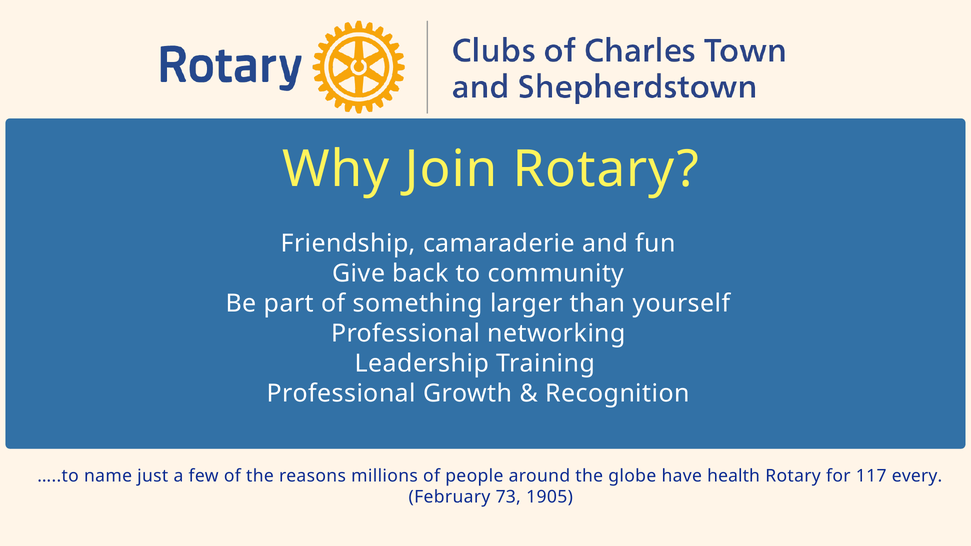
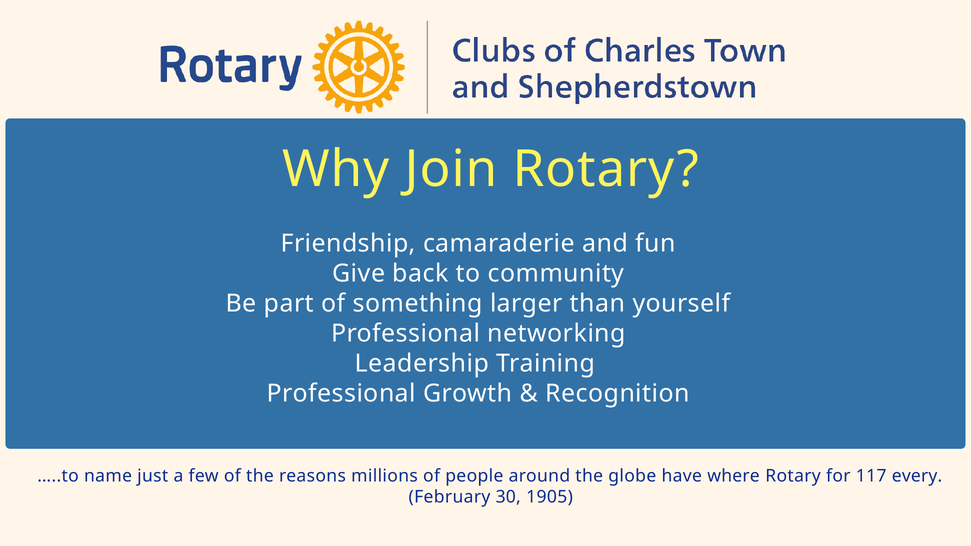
health: health -> where
73: 73 -> 30
